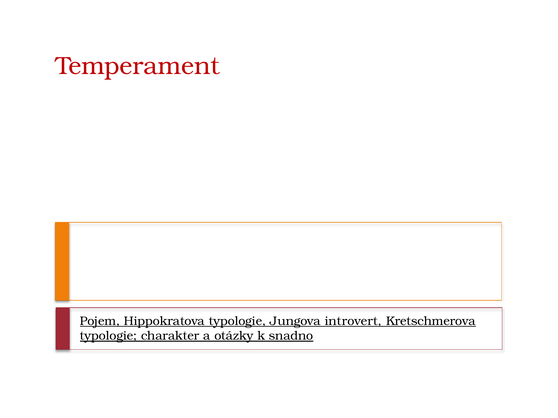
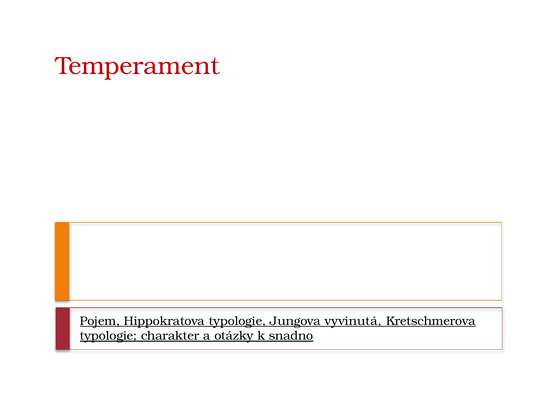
introvert: introvert -> vyvinutá
